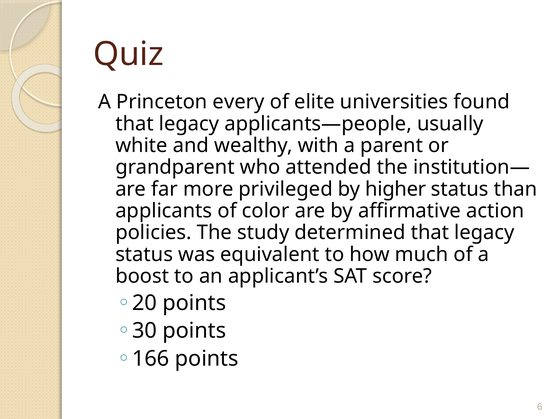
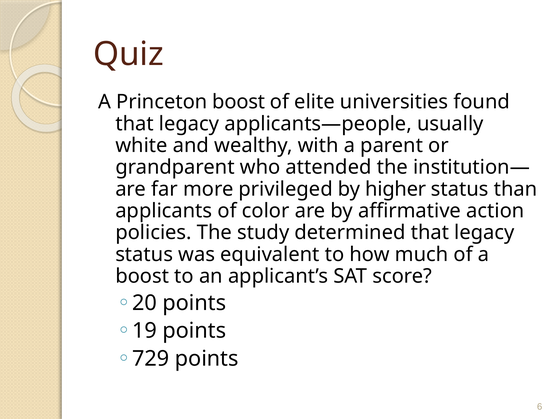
Princeton every: every -> boost
30: 30 -> 19
166: 166 -> 729
